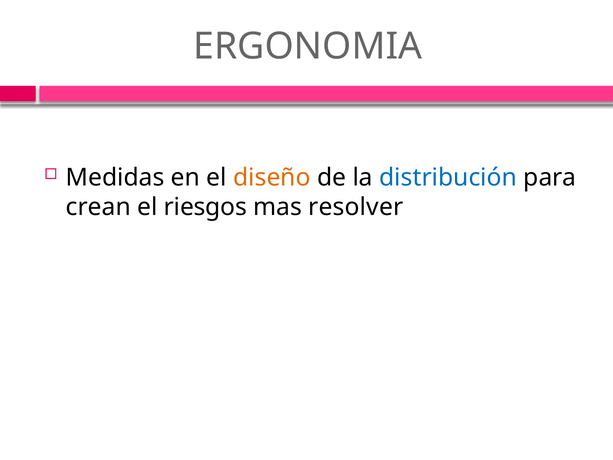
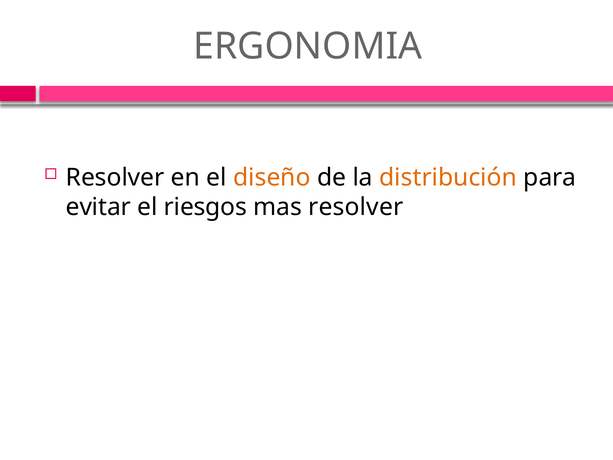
Medidas at (115, 178): Medidas -> Resolver
distribución colour: blue -> orange
crean: crean -> evitar
